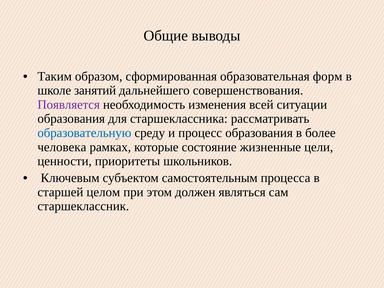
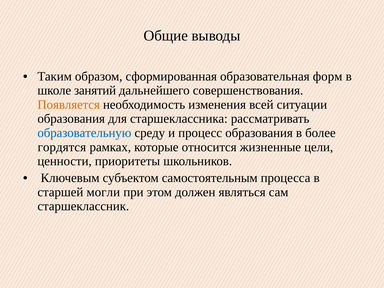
Появляется colour: purple -> orange
человека: человека -> гордятся
состояние: состояние -> относится
целом: целом -> могли
